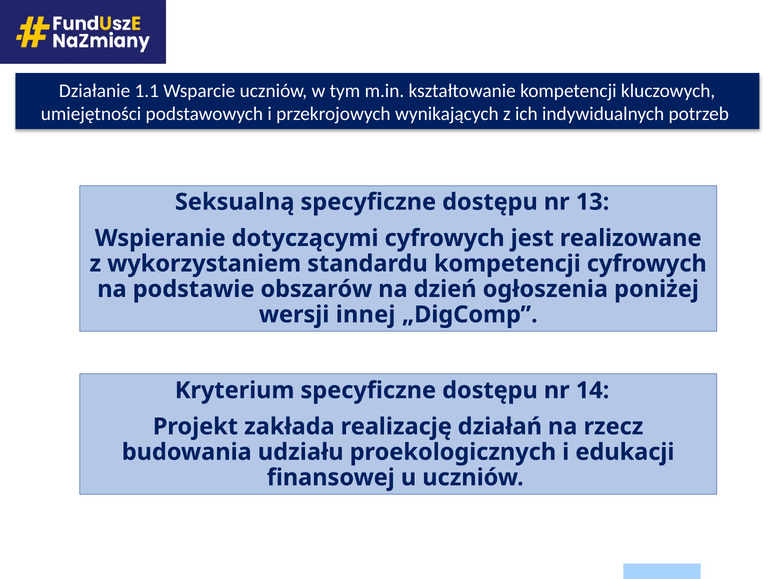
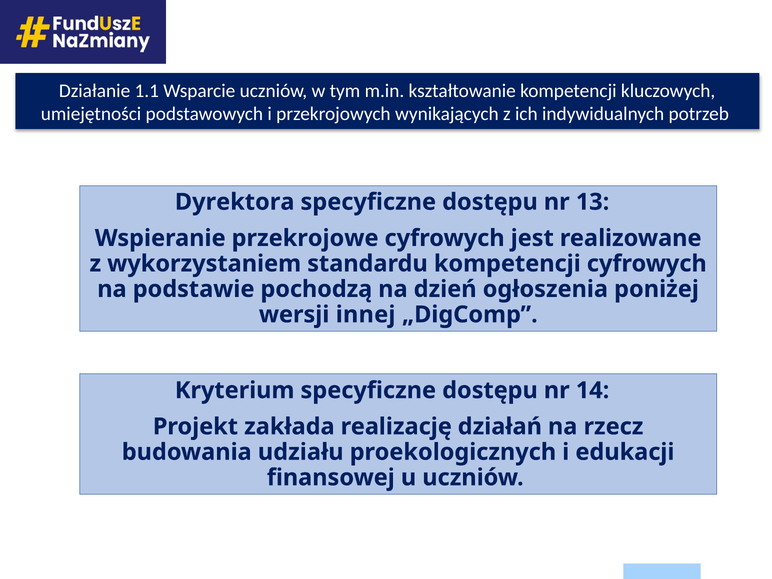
Seksualną: Seksualną -> Dyrektora
dotyczącymi: dotyczącymi -> przekrojowe
obszarów: obszarów -> pochodzą
